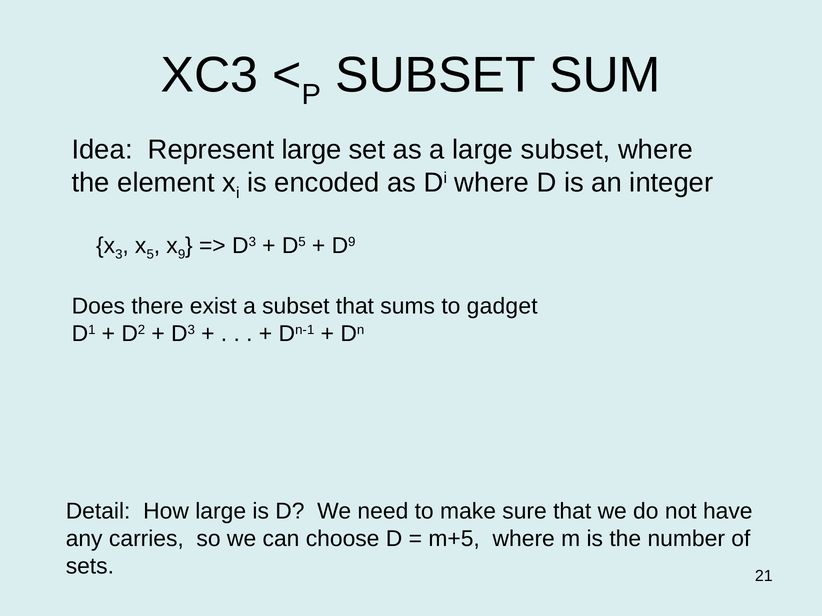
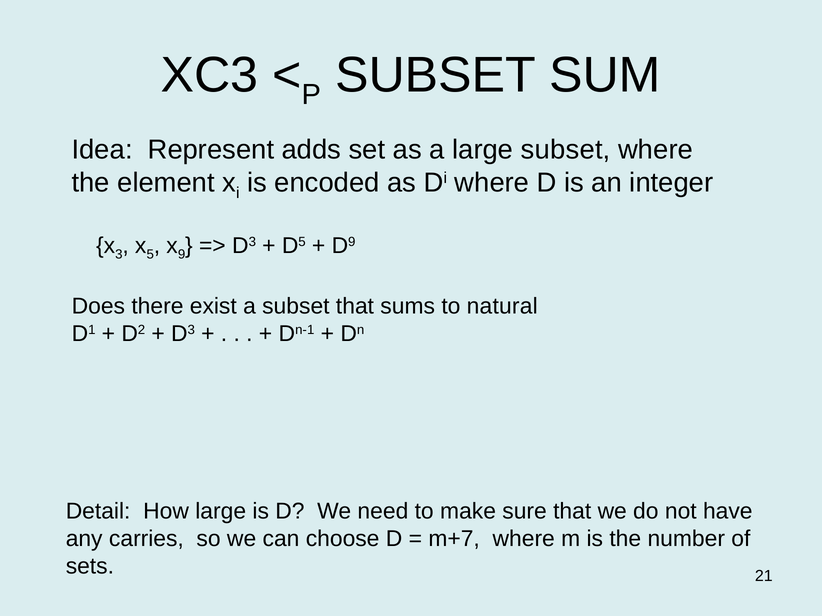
Represent large: large -> adds
gadget: gadget -> natural
m+5: m+5 -> m+7
